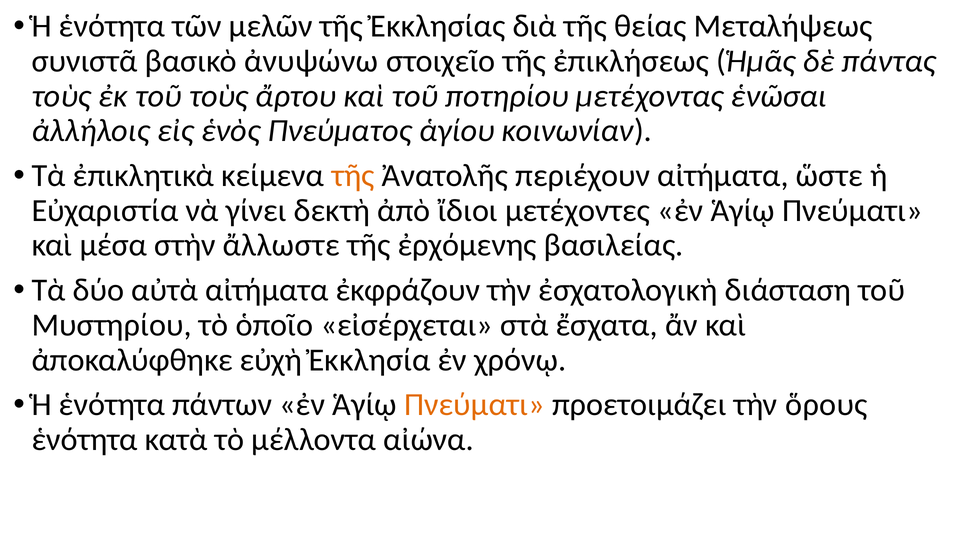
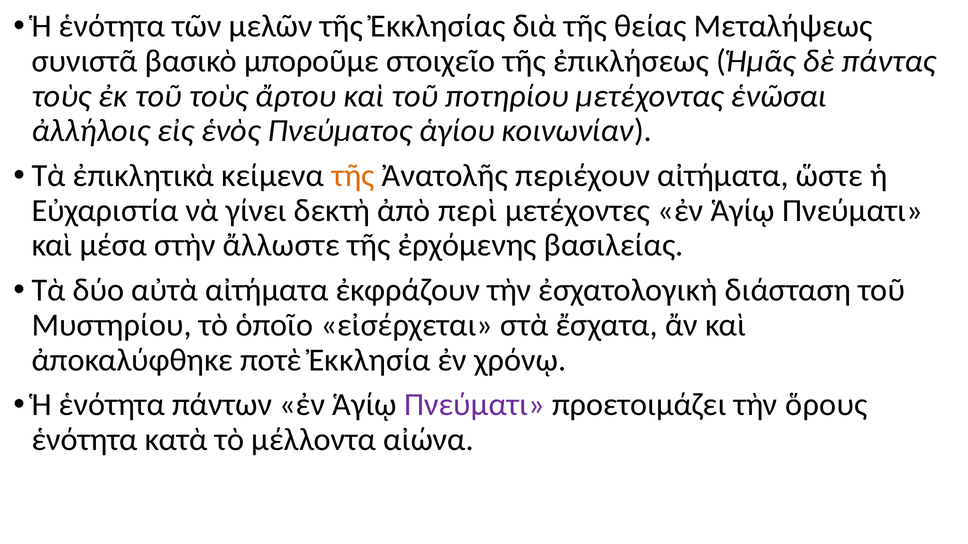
ἀνυψώνω: ἀνυψώνω -> μποροῦμε
ἴδιοι: ἴδιοι -> περὶ
εὐχὴ: εὐχὴ -> ποτὲ
Πνεύματι at (474, 405) colour: orange -> purple
